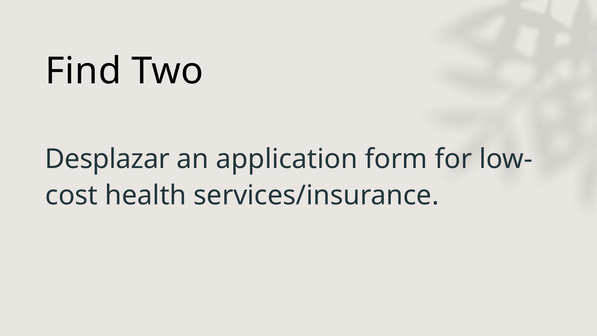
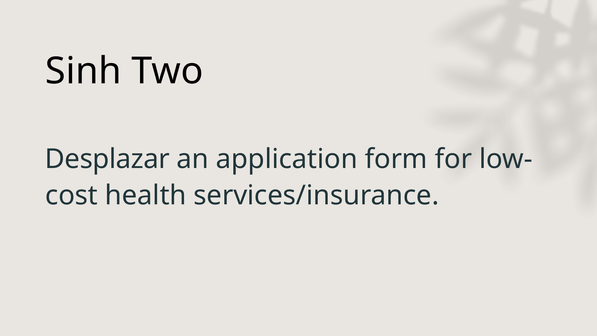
Find: Find -> Sinh
